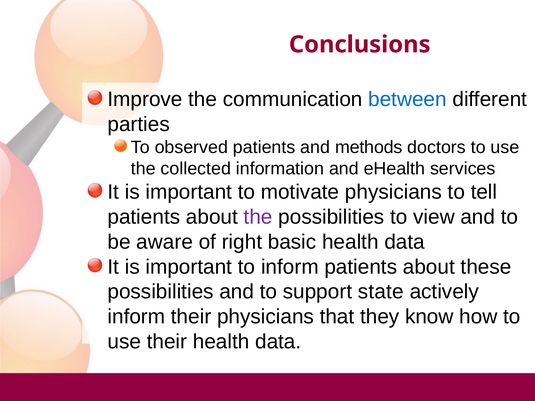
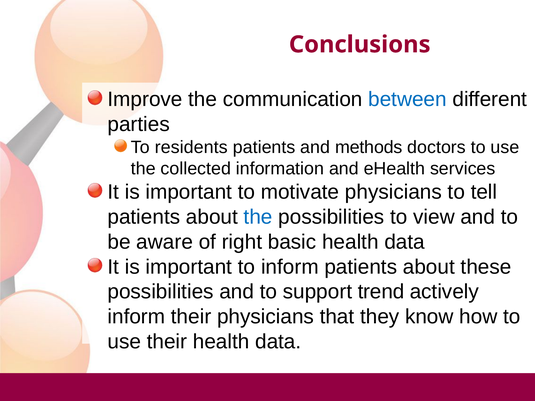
observed: observed -> residents
the at (258, 217) colour: purple -> blue
state: state -> trend
